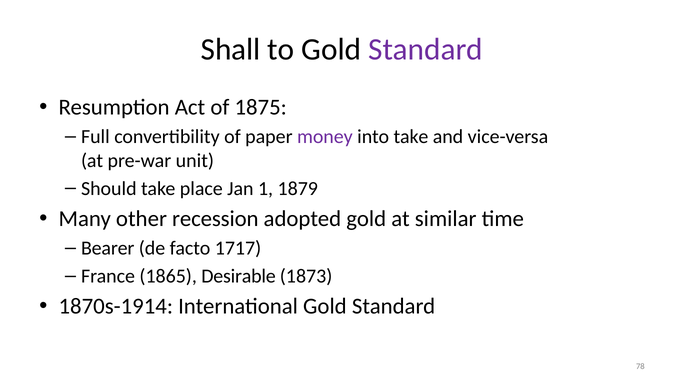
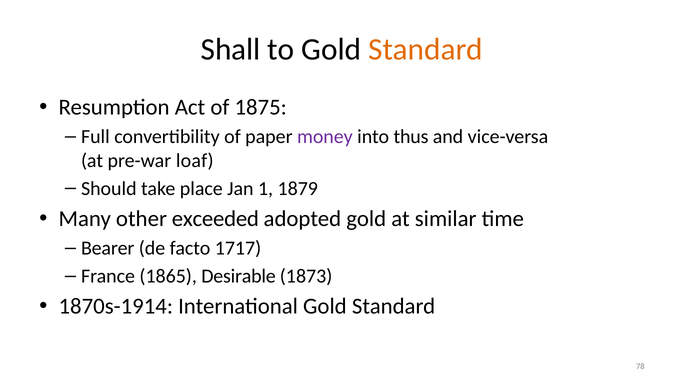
Standard at (426, 50) colour: purple -> orange
into take: take -> thus
unit: unit -> loaf
recession: recession -> exceeded
